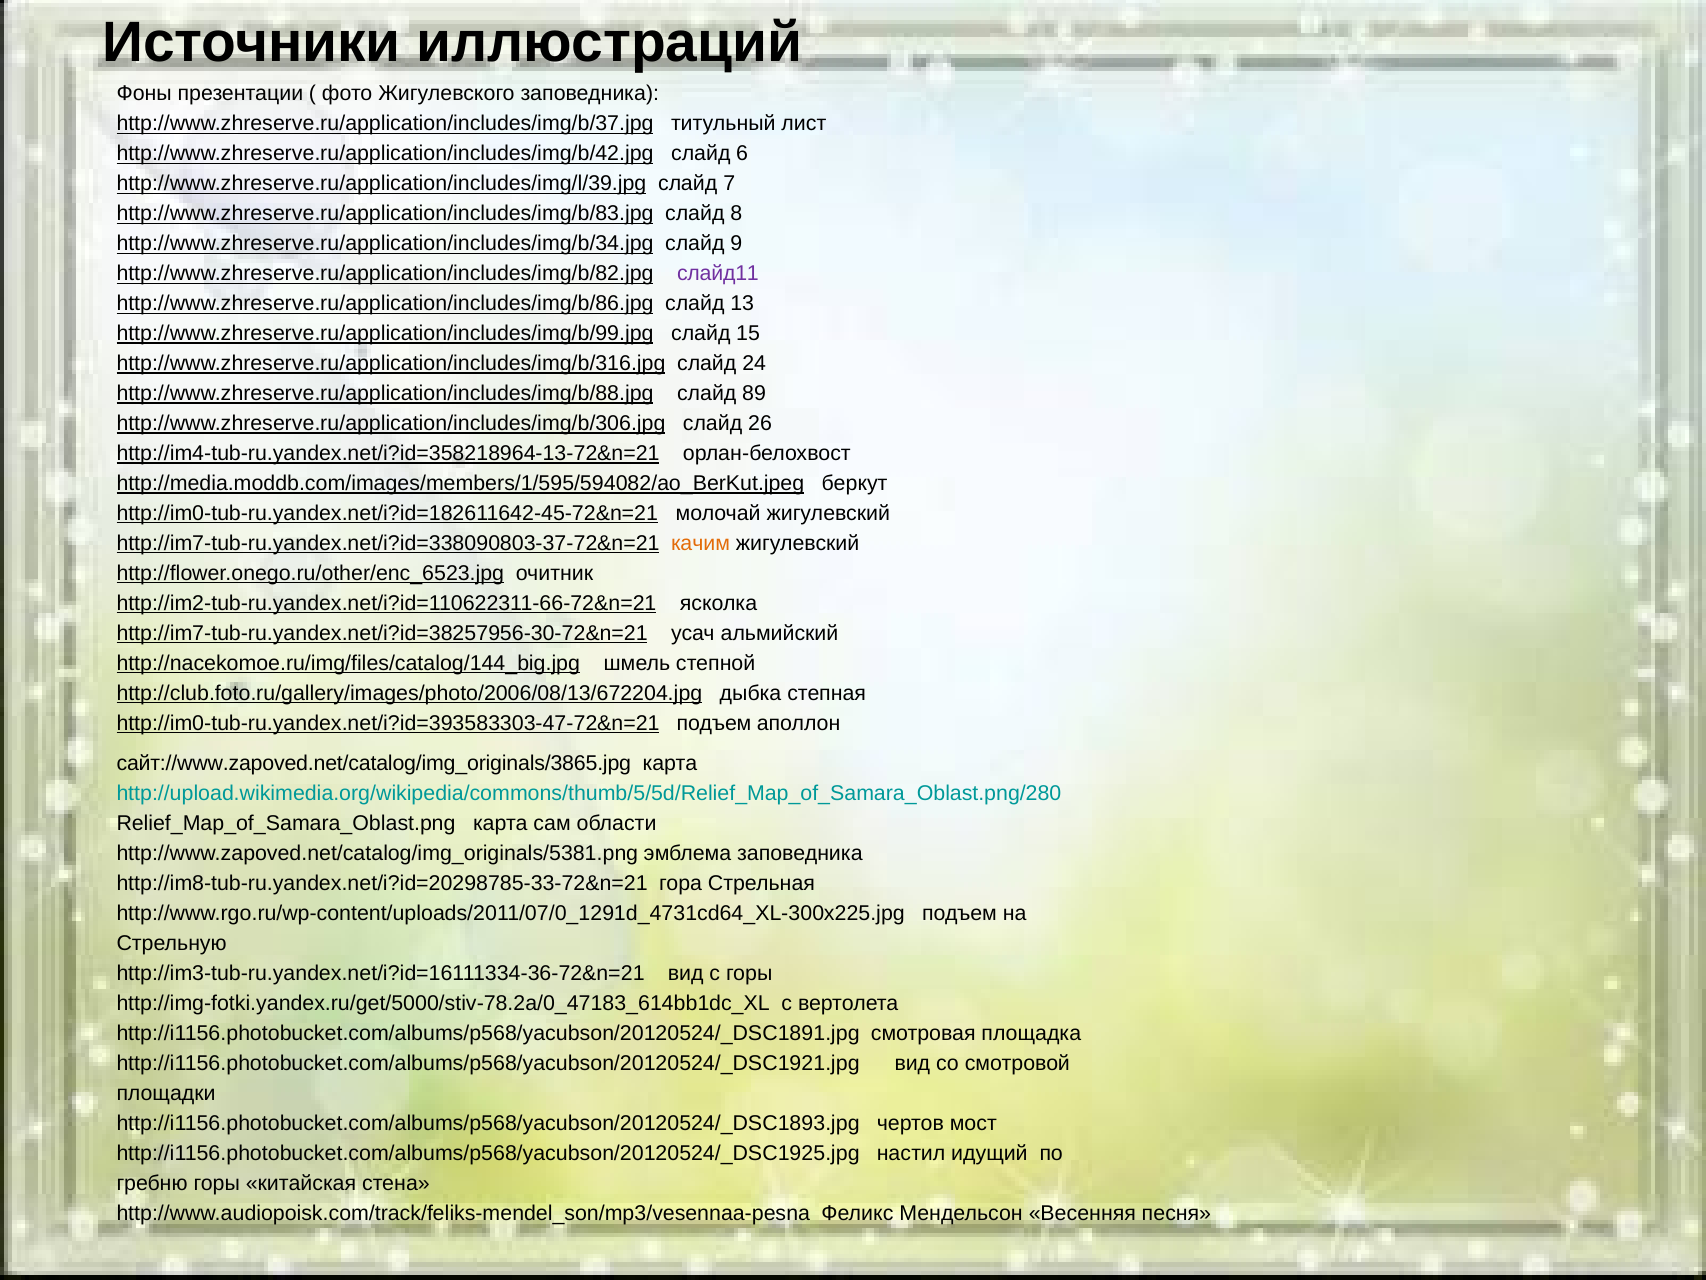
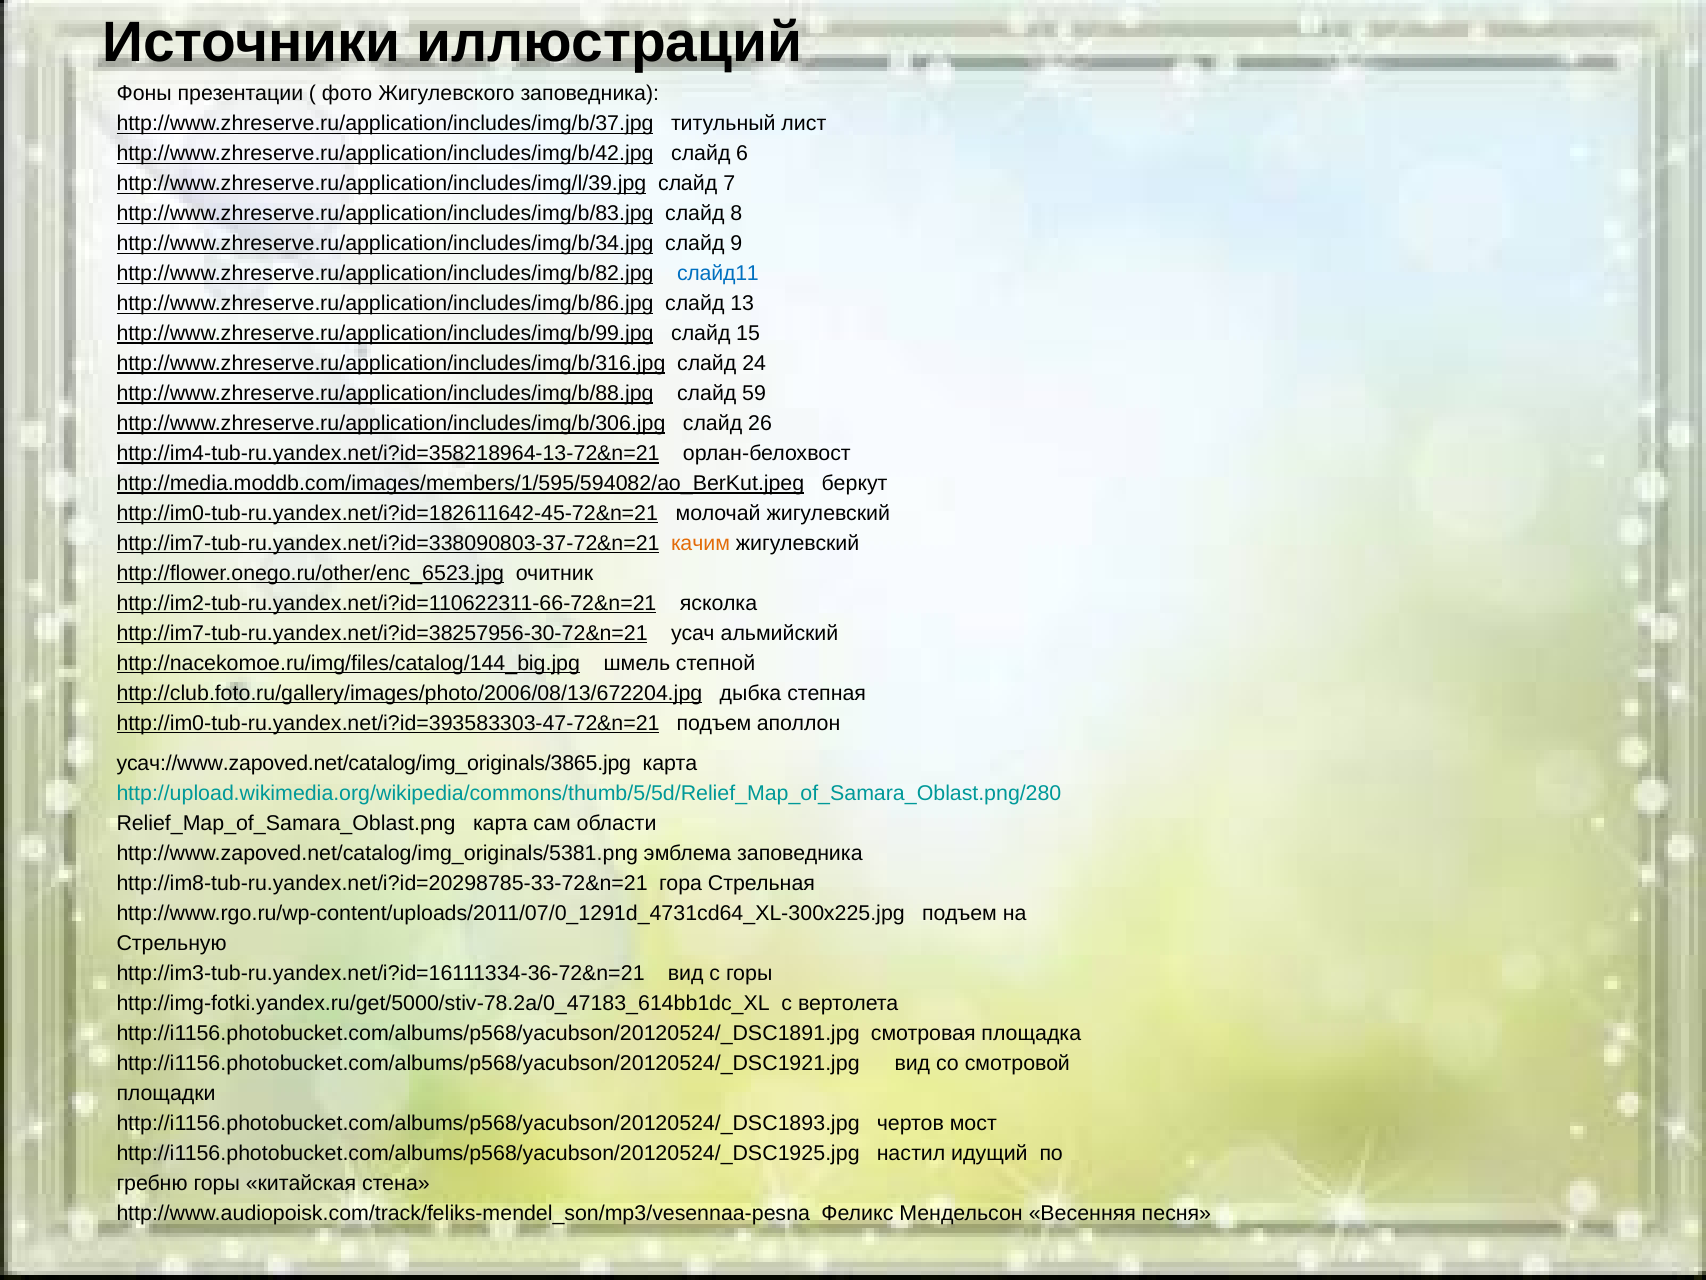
слайд11 colour: purple -> blue
89: 89 -> 59
сайт://www.zapoved.net/catalog/img_originals/3865.jpg: сайт://www.zapoved.net/catalog/img_originals/3865.jpg -> усач://www.zapoved.net/catalog/img_originals/3865.jpg
